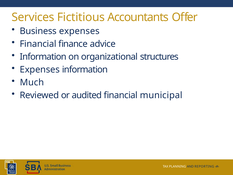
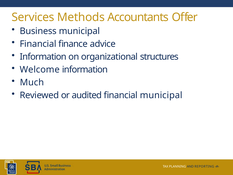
Fictitious: Fictitious -> Methods
Business expenses: expenses -> municipal
Expenses at (40, 70): Expenses -> Welcome
